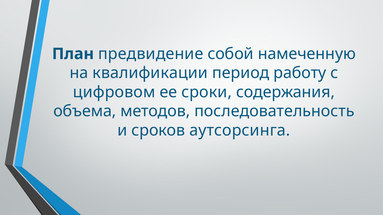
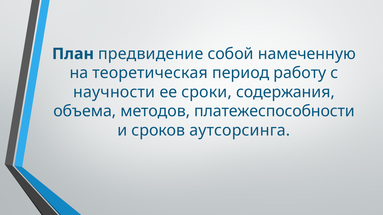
квалификации: квалификации -> теоретическая
цифровом: цифровом -> научности
последовательность: последовательность -> платежеспособности
